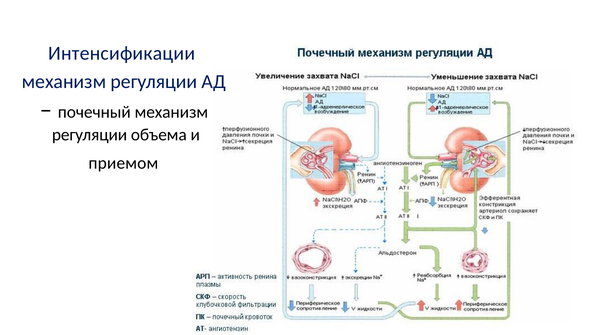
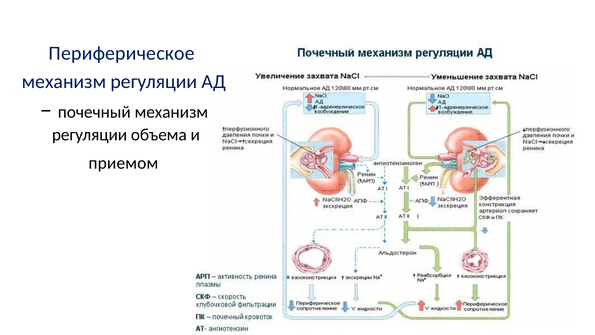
Интенсификации: Интенсификации -> Периферическое
